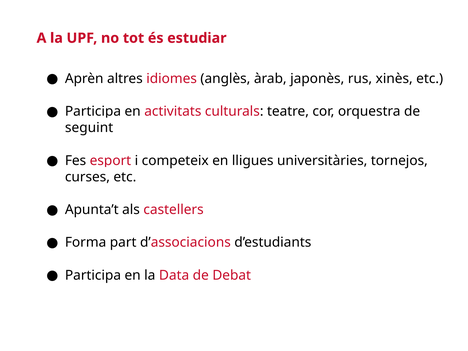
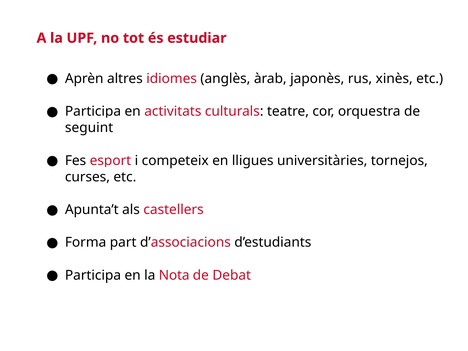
Data: Data -> Nota
